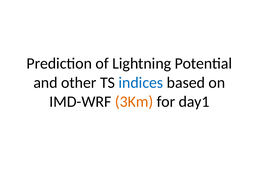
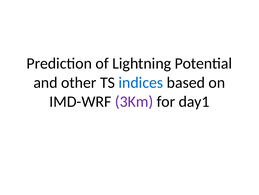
3Km colour: orange -> purple
